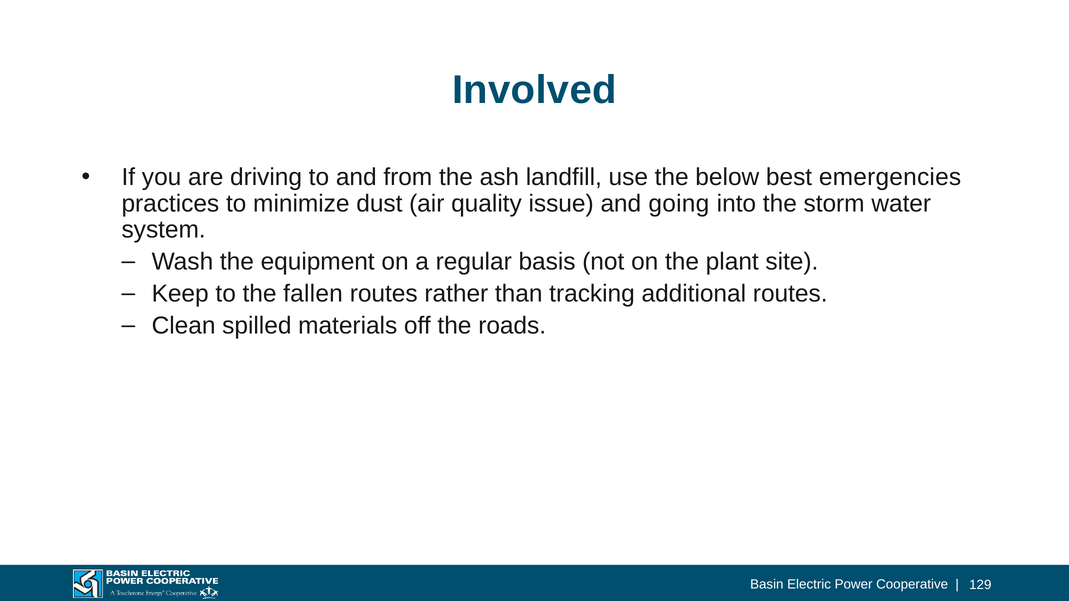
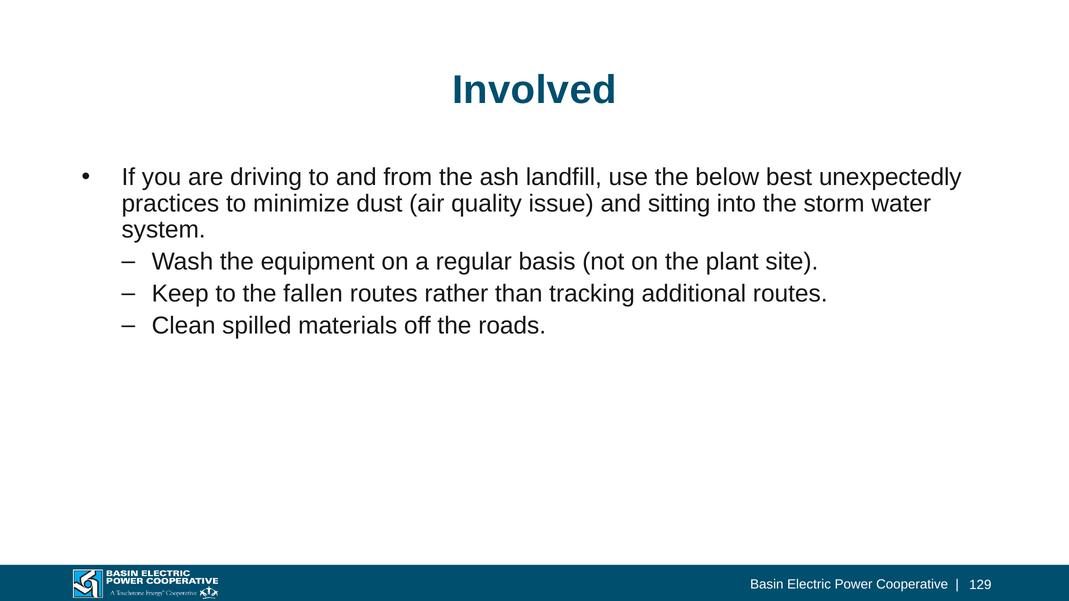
emergencies: emergencies -> unexpectedly
going: going -> sitting
